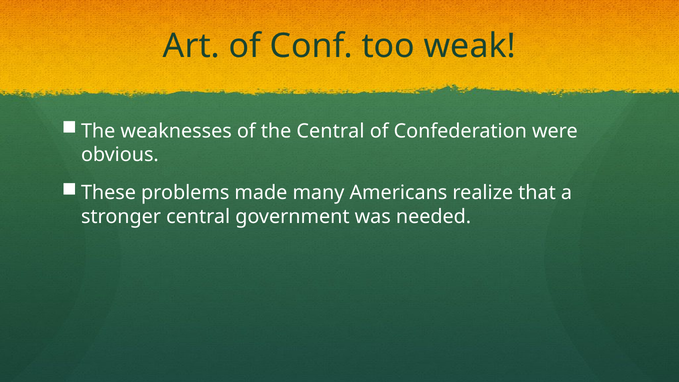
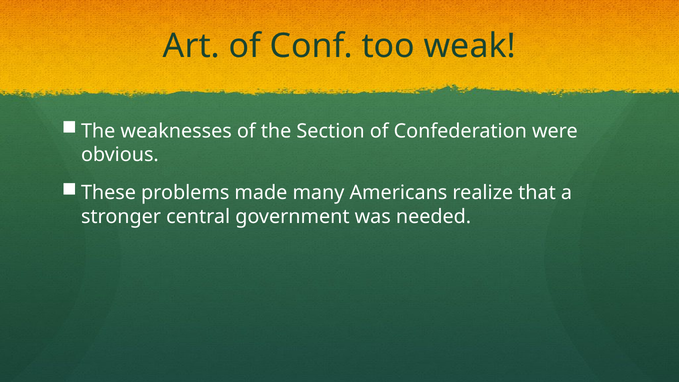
the Central: Central -> Section
